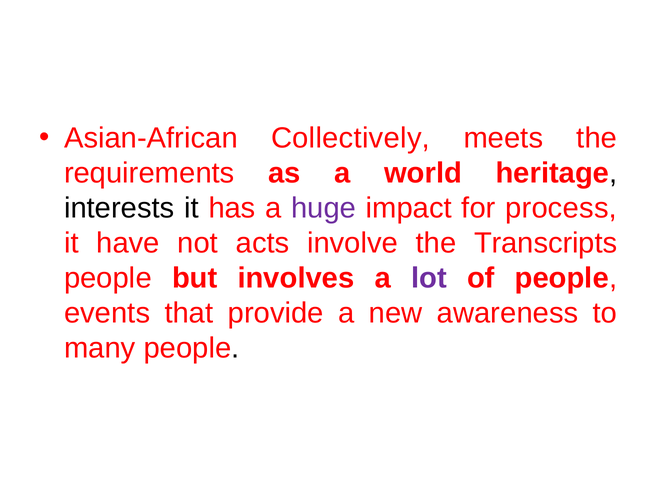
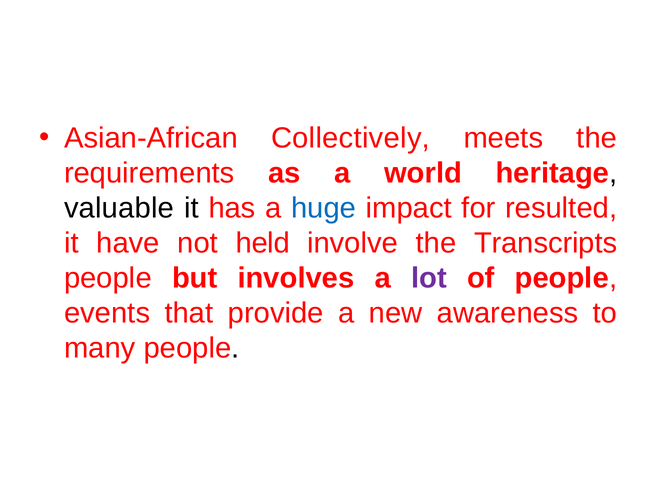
interests: interests -> valuable
huge colour: purple -> blue
process: process -> resulted
acts: acts -> held
